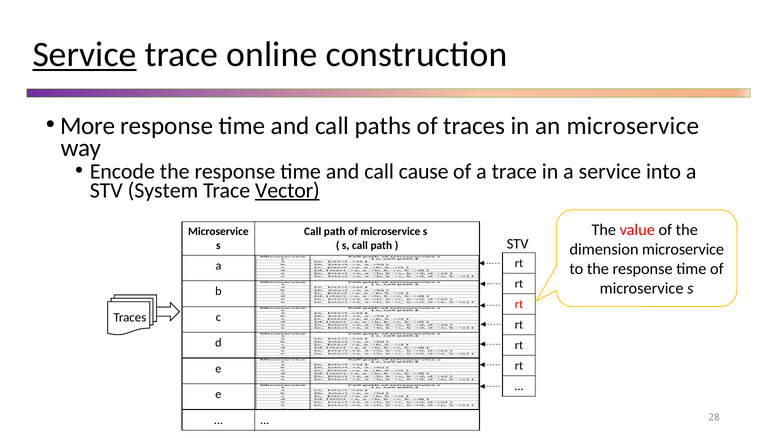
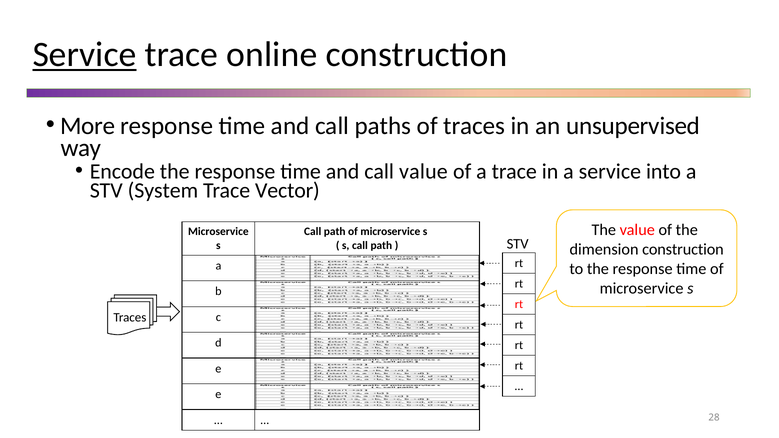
an microservice: microservice -> unsupervised
call cause: cause -> value
Vector underline: present -> none
dimension microservice: microservice -> construction
